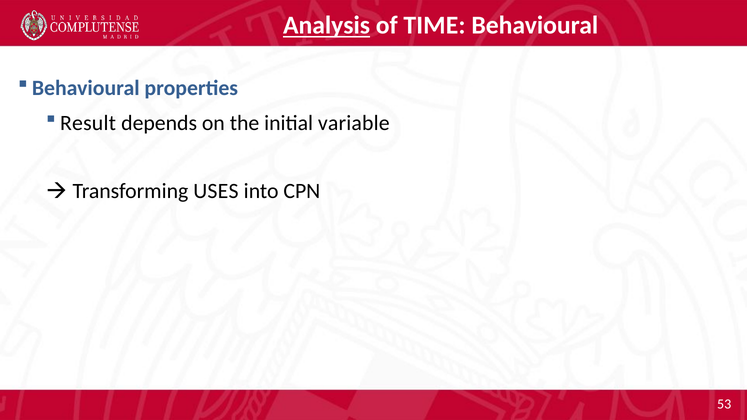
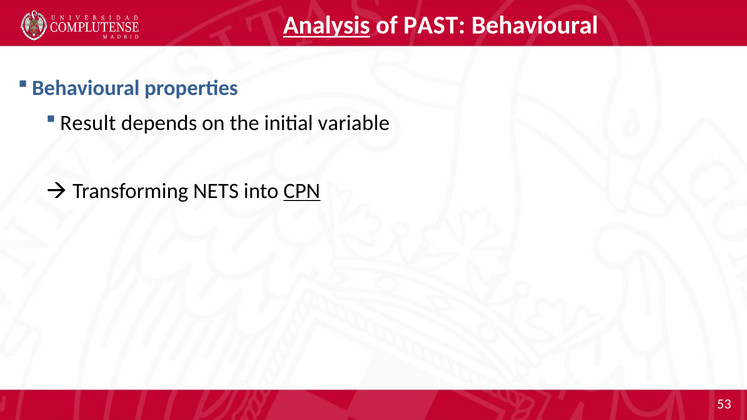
TIME: TIME -> PAST
USES: USES -> NETS
CPN underline: none -> present
